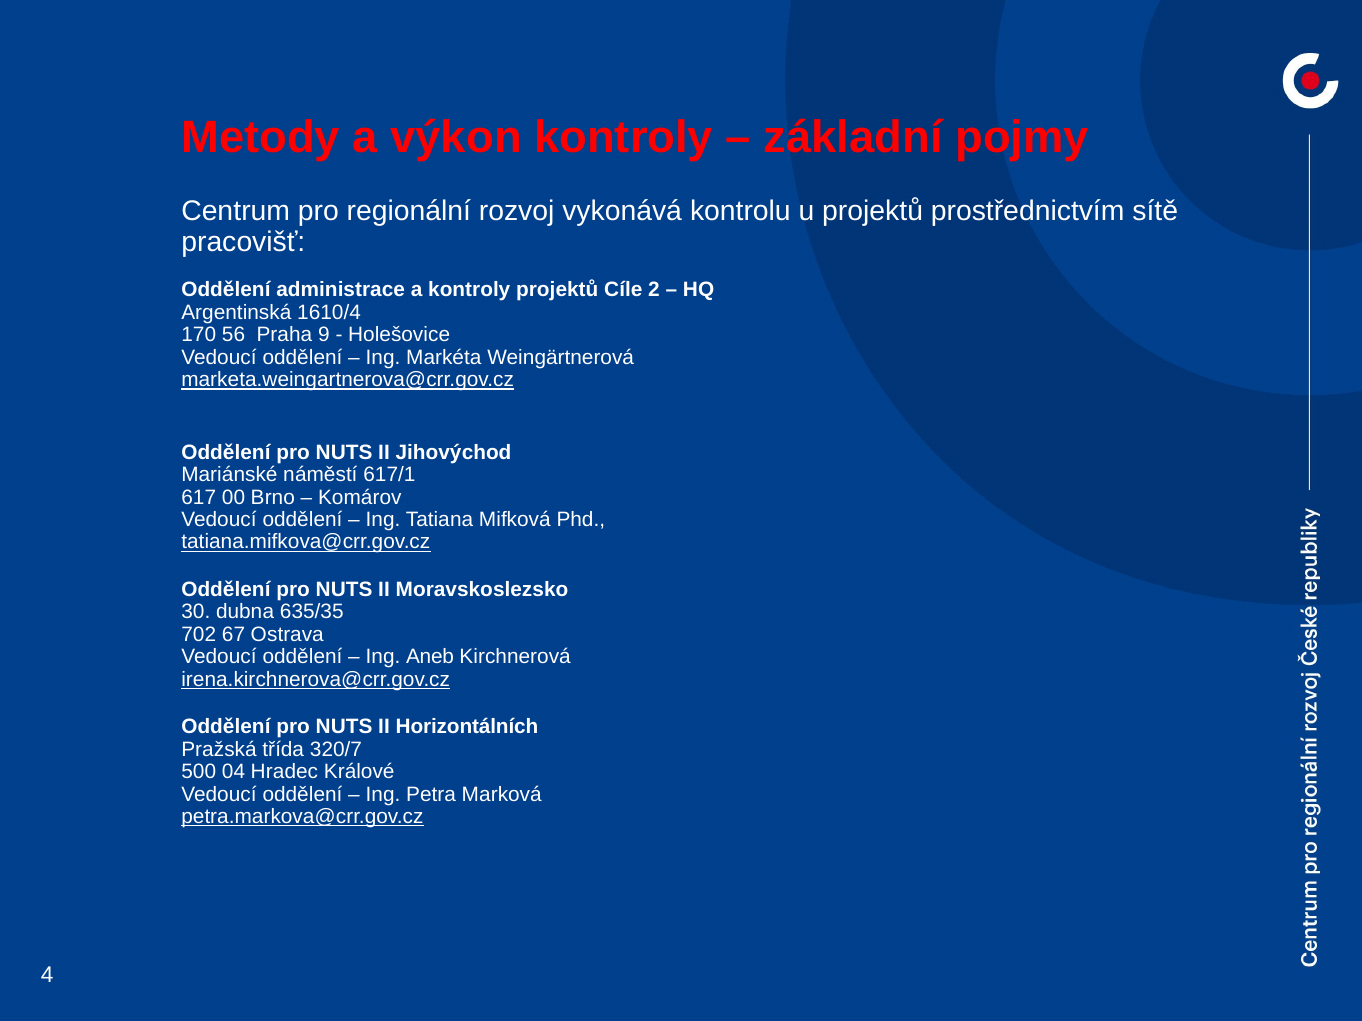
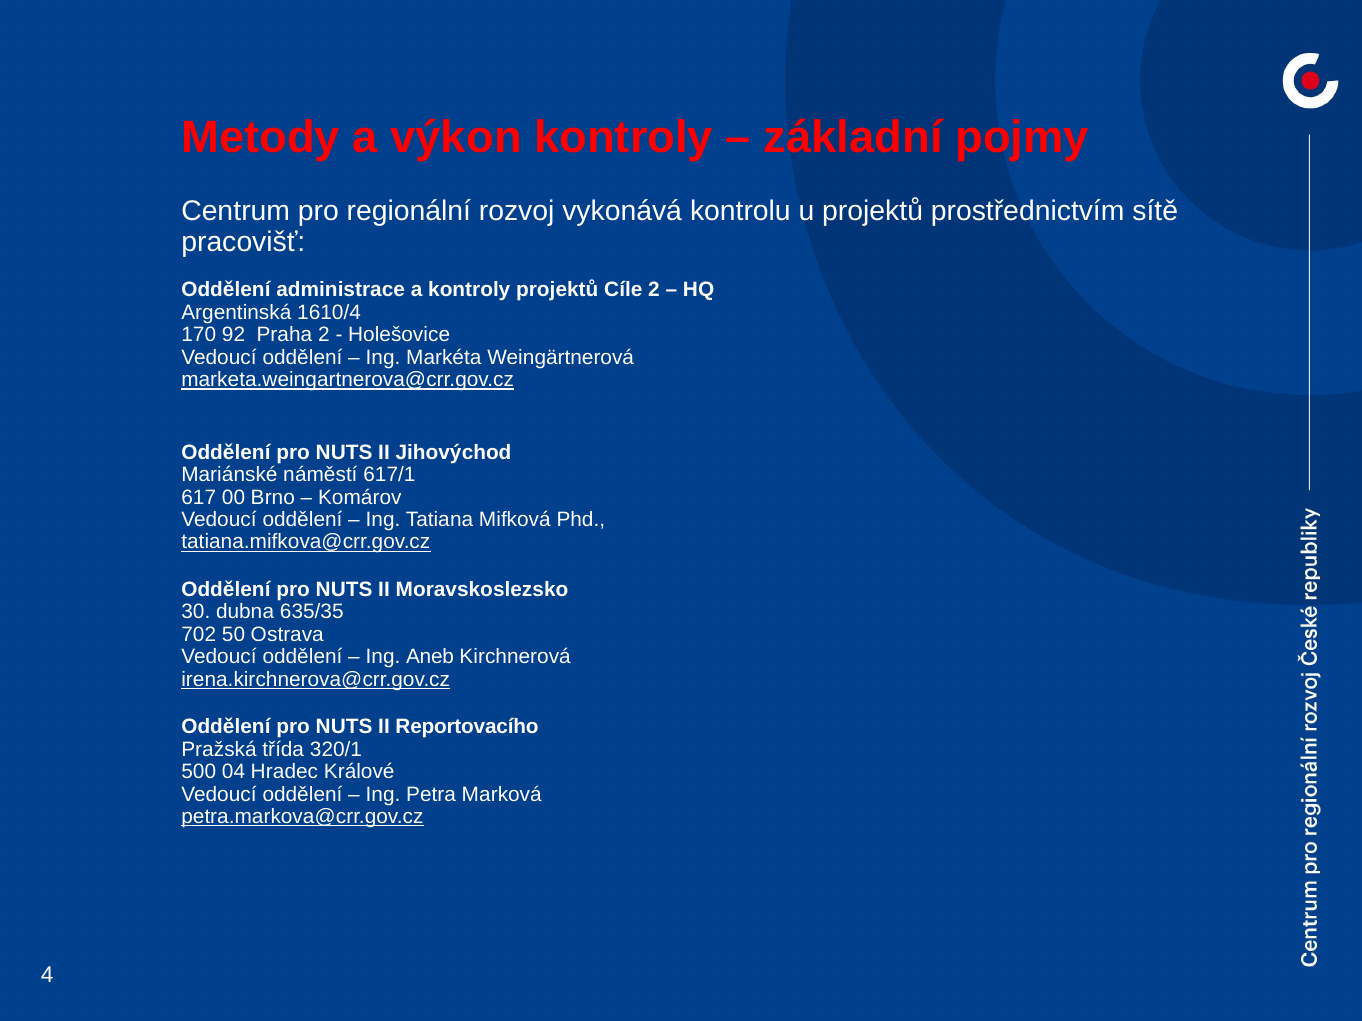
56: 56 -> 92
Praha 9: 9 -> 2
67: 67 -> 50
Horizontálních: Horizontálních -> Reportovacího
320/7: 320/7 -> 320/1
